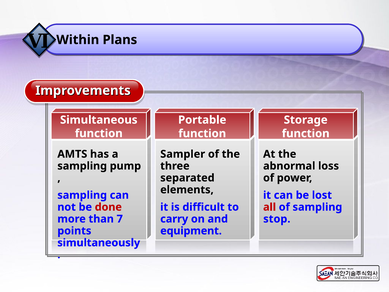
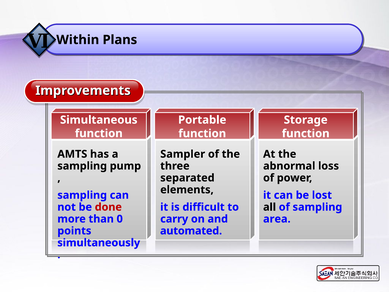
all colour: red -> black
7: 7 -> 0
stop: stop -> area
equipment: equipment -> automated
